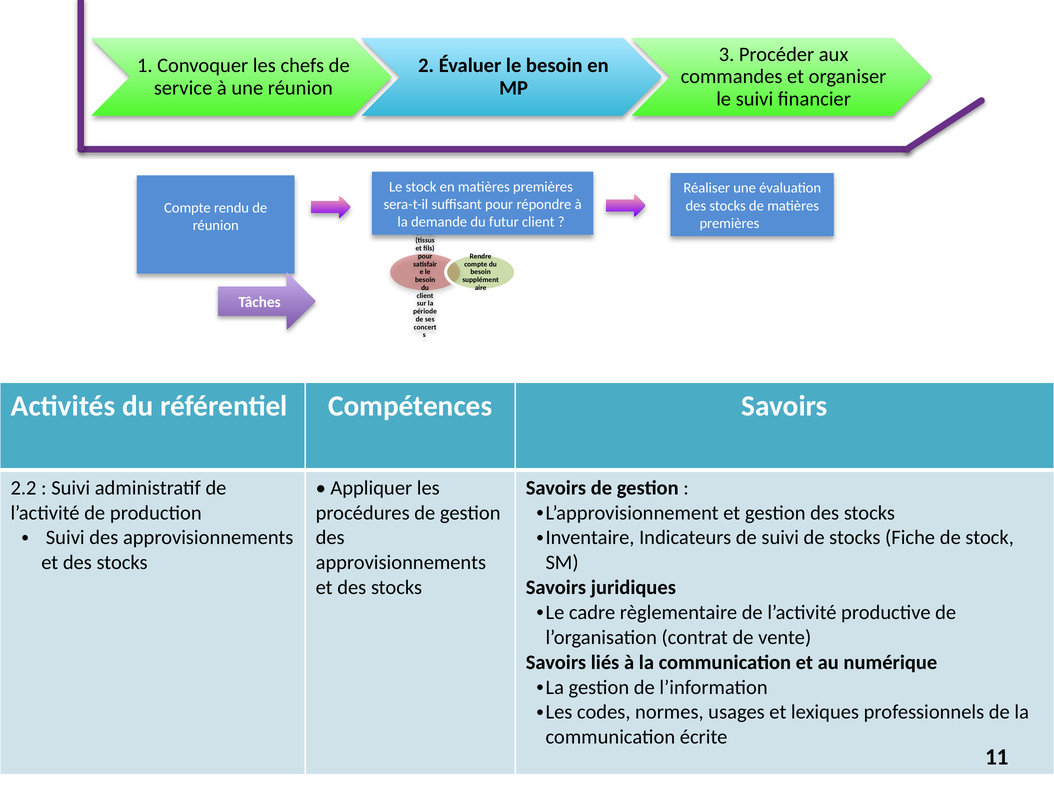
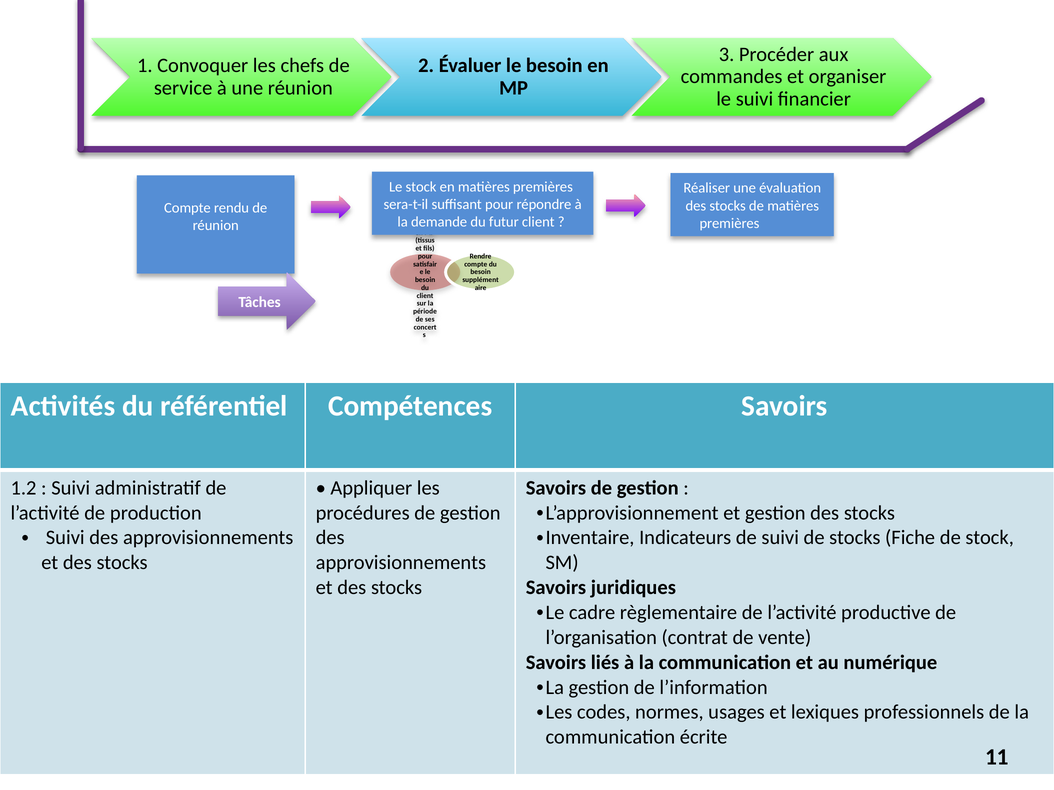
2.2: 2.2 -> 1.2
